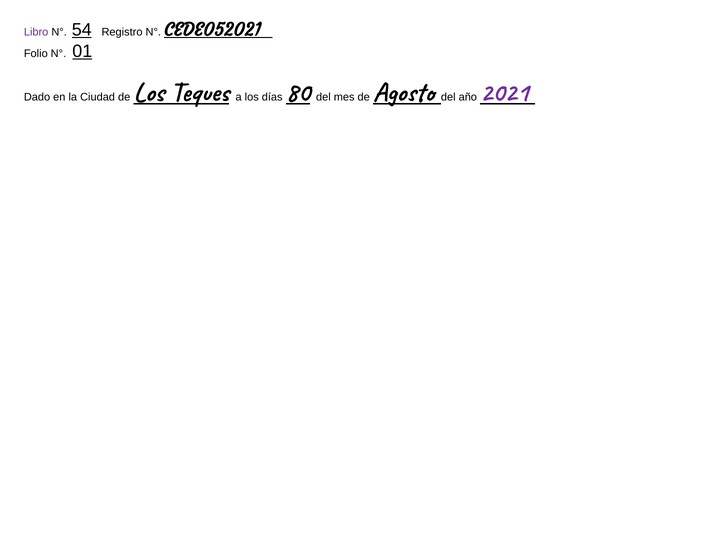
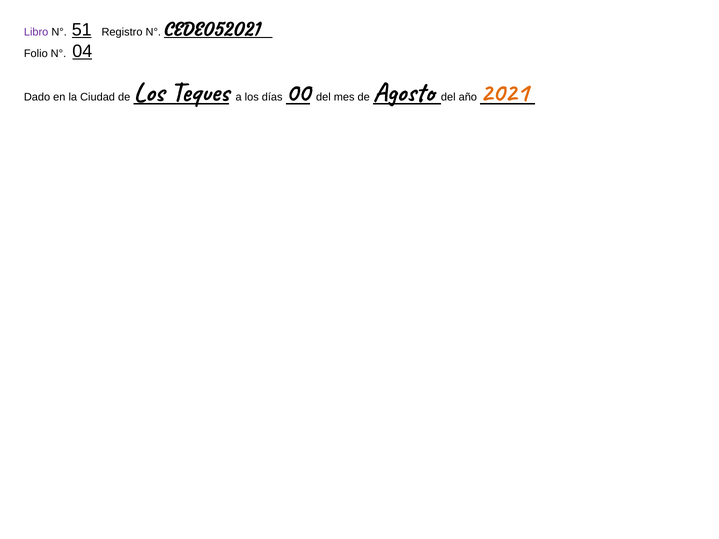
54: 54 -> 51
01: 01 -> 04
80: 80 -> 00
2021 colour: purple -> orange
